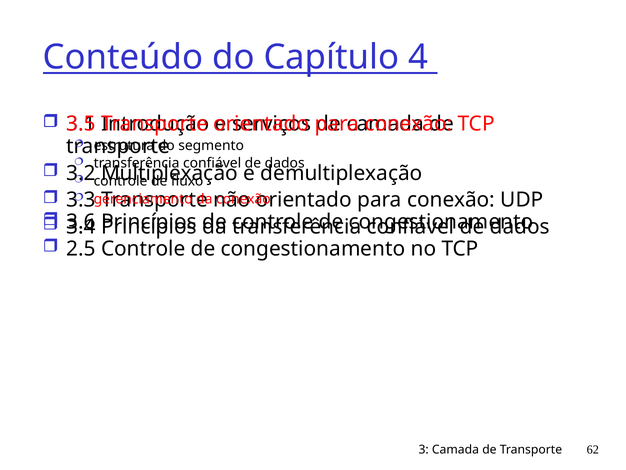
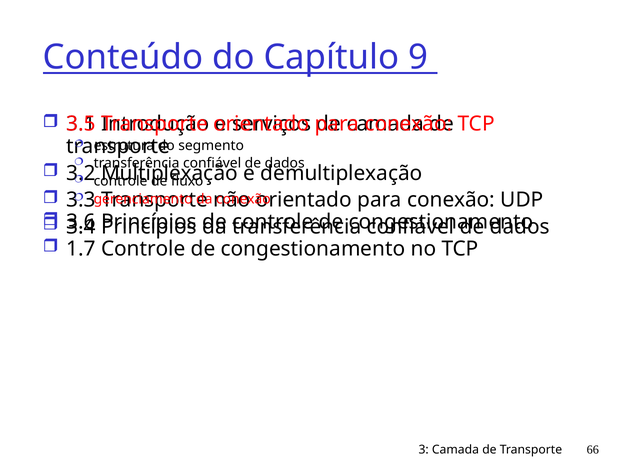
4: 4 -> 9
2.5: 2.5 -> 1.7
62: 62 -> 66
